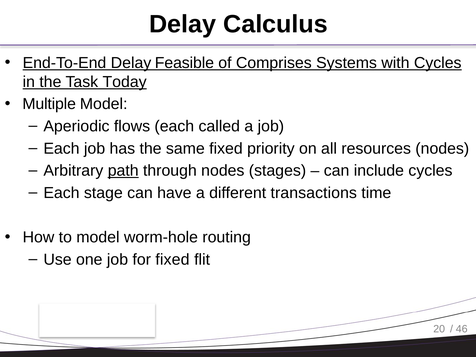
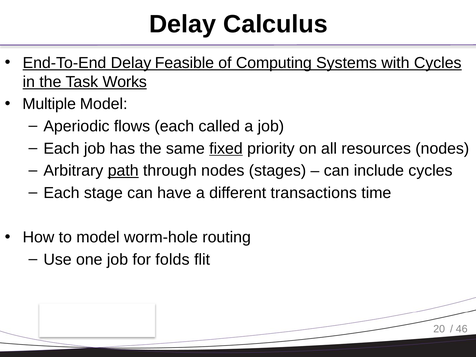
Comprises: Comprises -> Computing
Today: Today -> Works
fixed at (226, 148) underline: none -> present
for fixed: fixed -> folds
